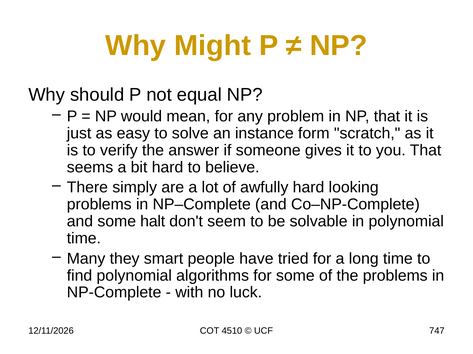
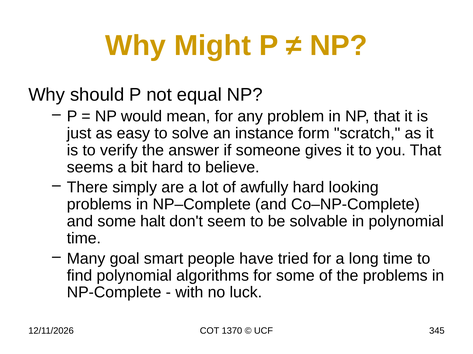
they: they -> goal
4510: 4510 -> 1370
747: 747 -> 345
